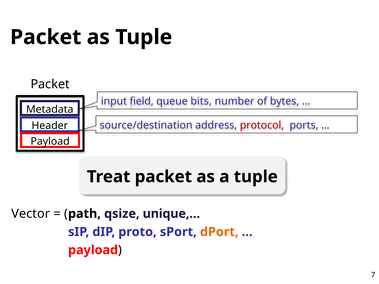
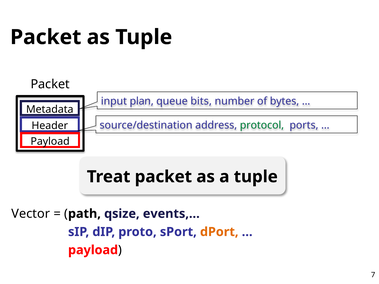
field: field -> plan
protocol colour: red -> green
unique,…: unique,… -> events,…
